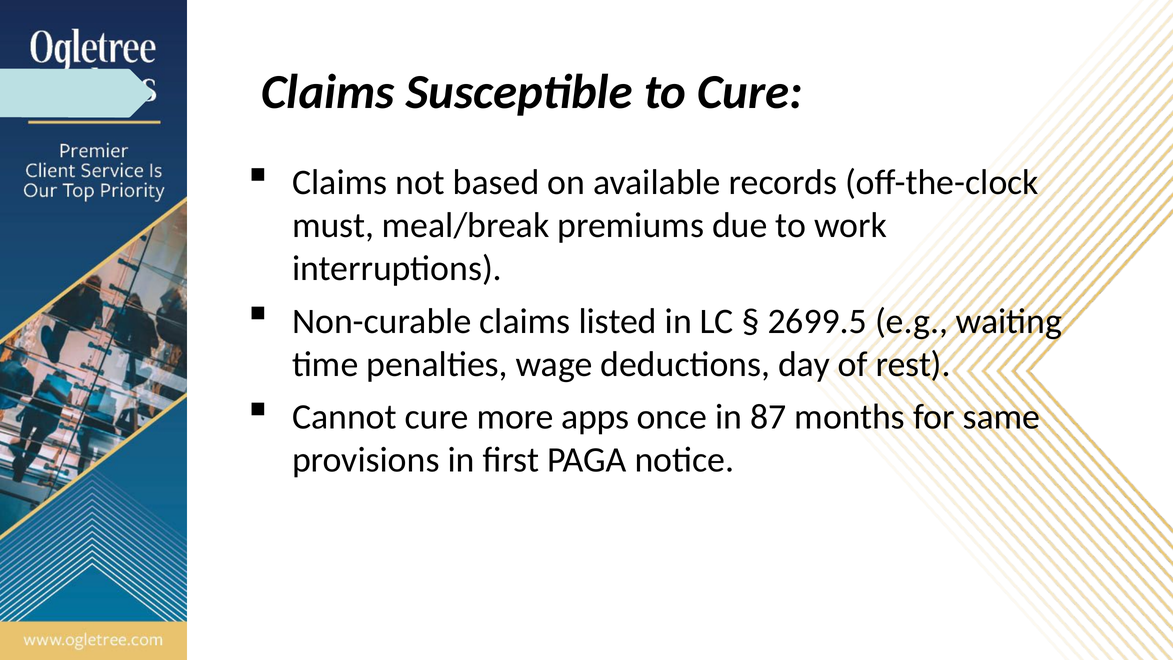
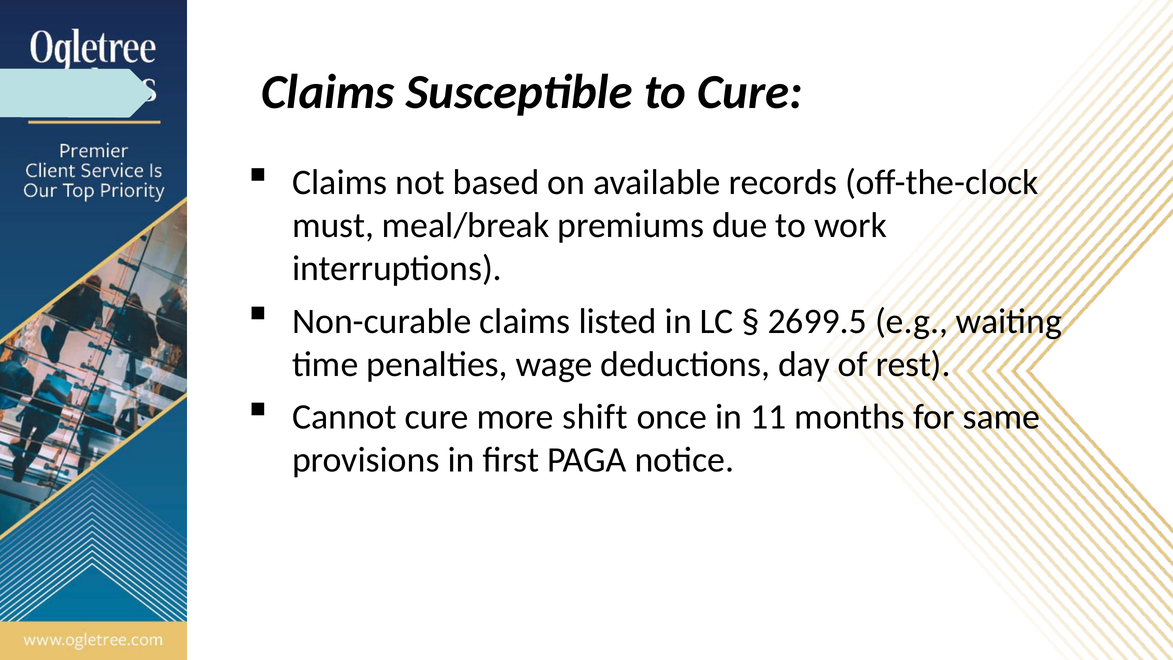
apps: apps -> shift
87: 87 -> 11
